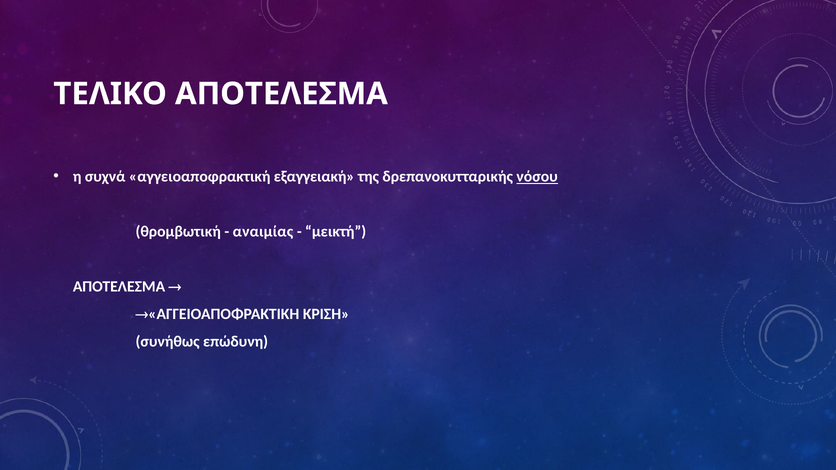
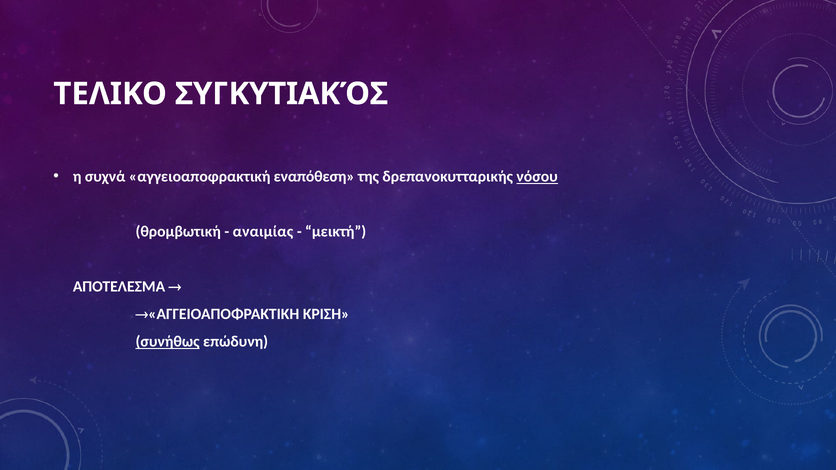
ΤΕΛΙΚΟ AΠΟΤΕΛΕΣΜΑ: AΠΟΤΕΛΕΣΜΑ -> ΣΥΓΚΥΤΙΑΚΌΣ
εξαγγειακή: εξαγγειακή -> εναπόθεση
συνήθως underline: none -> present
